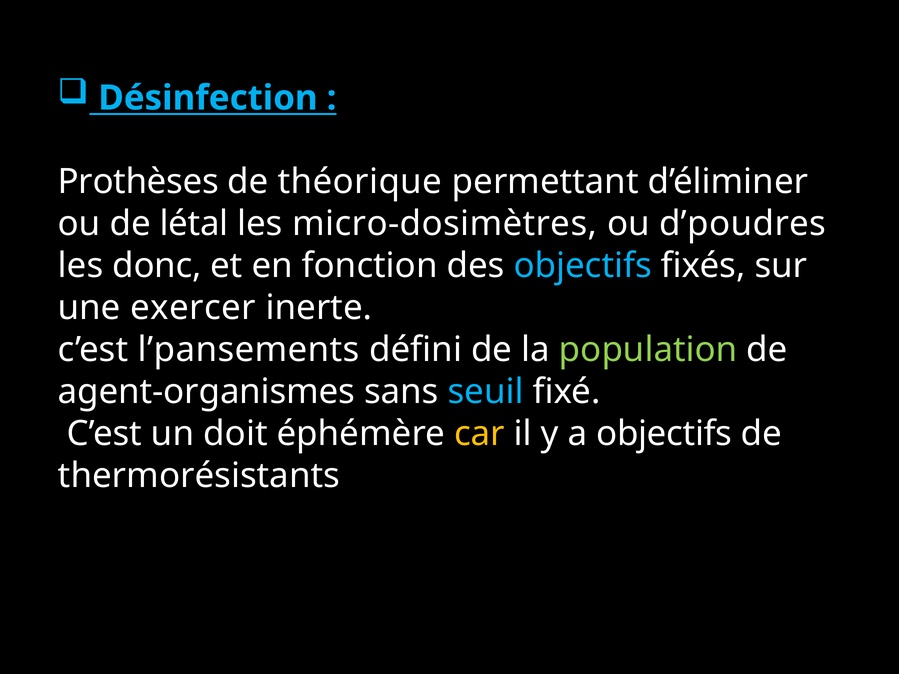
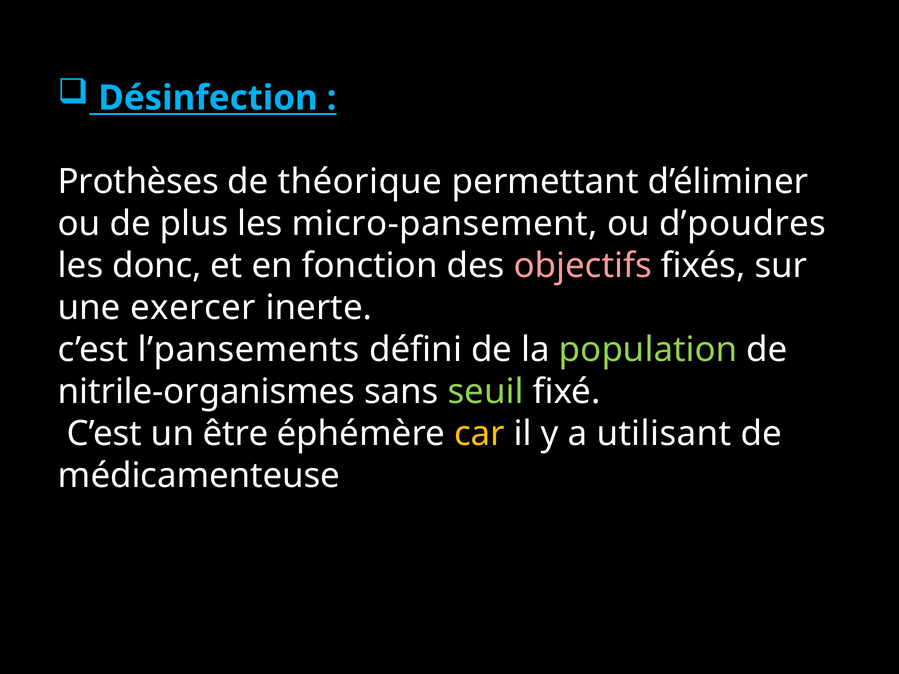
létal: létal -> plus
micro-dosimètres: micro-dosimètres -> micro-pansement
objectifs at (583, 266) colour: light blue -> pink
agent-organismes: agent-organismes -> nitrile-organismes
seuil colour: light blue -> light green
doit: doit -> être
a objectifs: objectifs -> utilisant
thermorésistants: thermorésistants -> médicamenteuse
